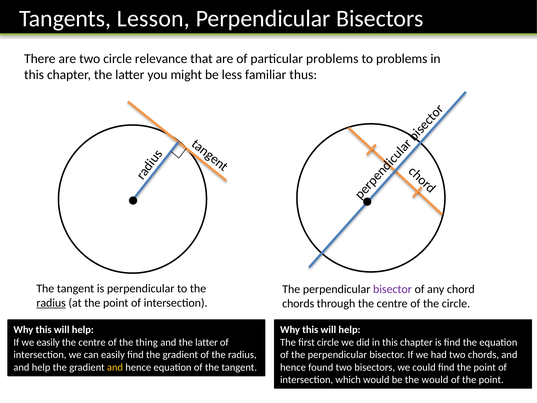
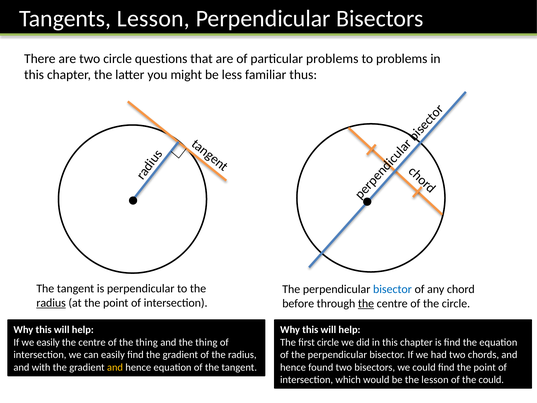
relevance: relevance -> questions
bisector at (392, 289) colour: purple -> blue
chords at (298, 303): chords -> before
the at (366, 303) underline: none -> present
and the latter: latter -> thing
and help: help -> with
the would: would -> lesson
of the point: point -> could
